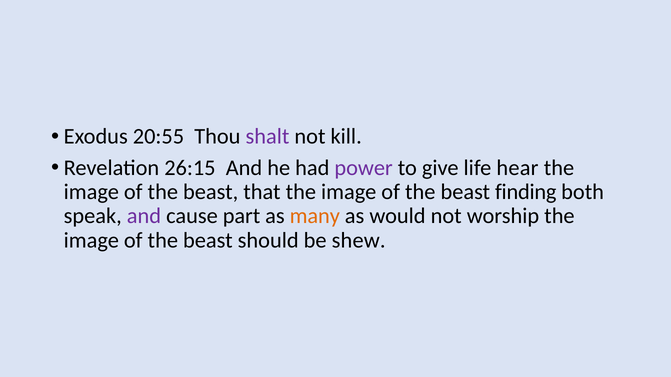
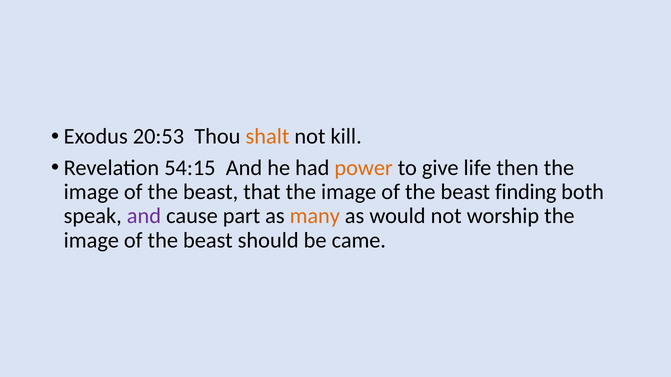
20:55: 20:55 -> 20:53
shalt colour: purple -> orange
26:15: 26:15 -> 54:15
power colour: purple -> orange
hear: hear -> then
shew: shew -> came
